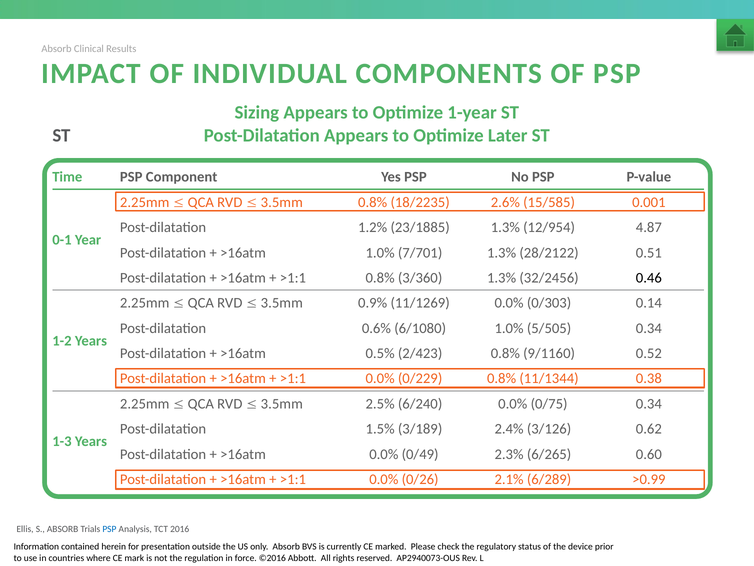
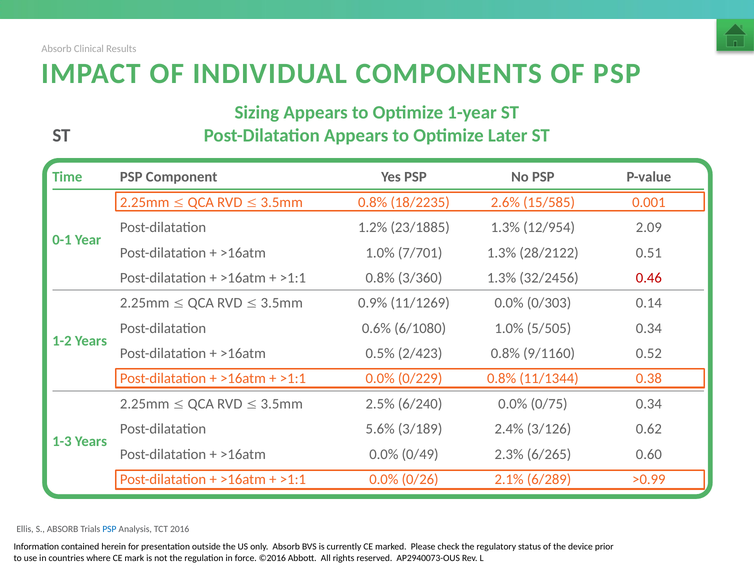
4.87: 4.87 -> 2.09
0.46 colour: black -> red
1.5%: 1.5% -> 5.6%
